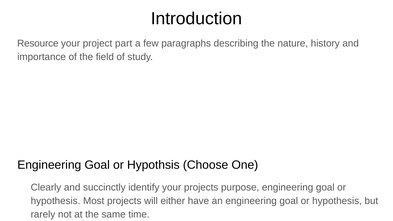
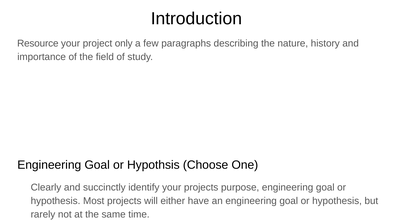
part: part -> only
